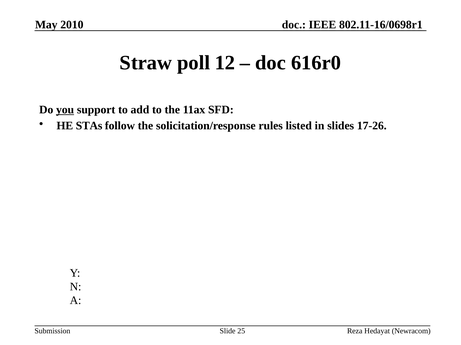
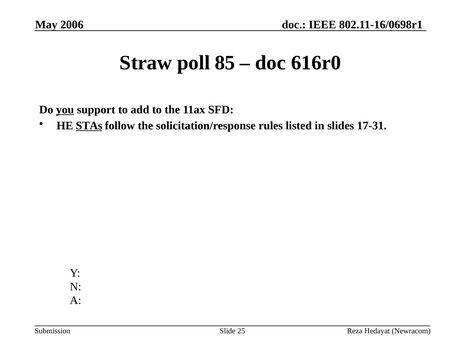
2010: 2010 -> 2006
12: 12 -> 85
STAs underline: none -> present
17-26: 17-26 -> 17-31
